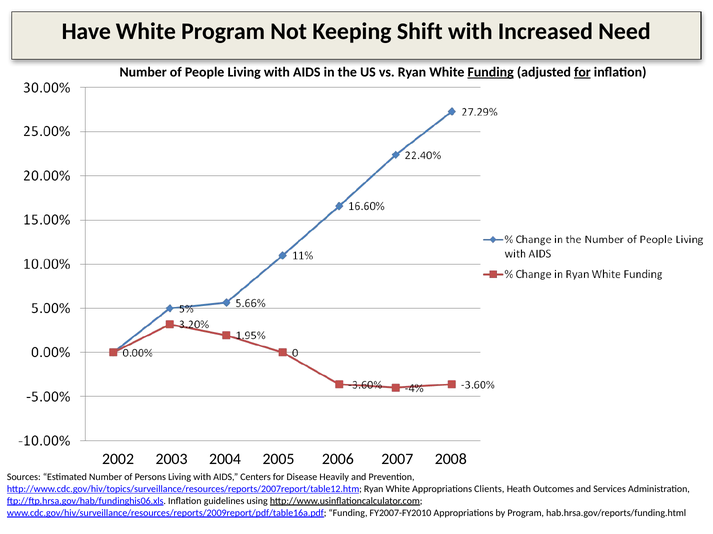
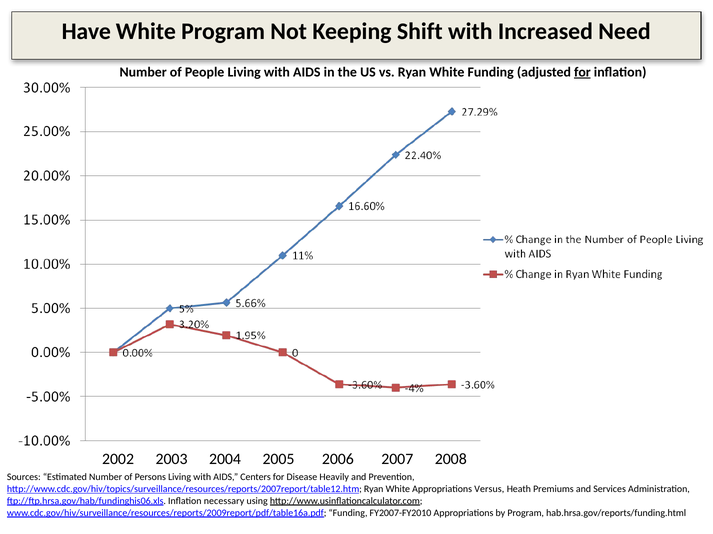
Funding at (491, 72) underline: present -> none
Clients: Clients -> Versus
Outcomes: Outcomes -> Premiums
guidelines: guidelines -> necessary
